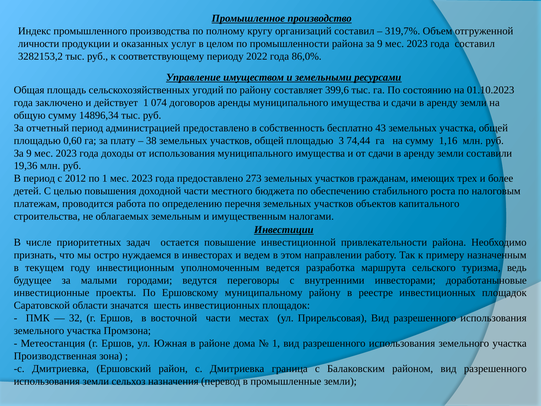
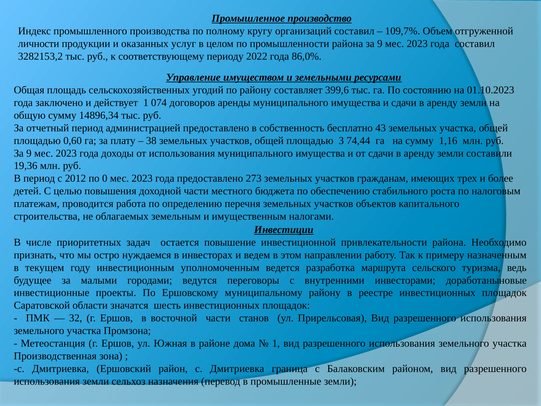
319,7%: 319,7% -> 109,7%
по 1: 1 -> 0
местах: местах -> станов
